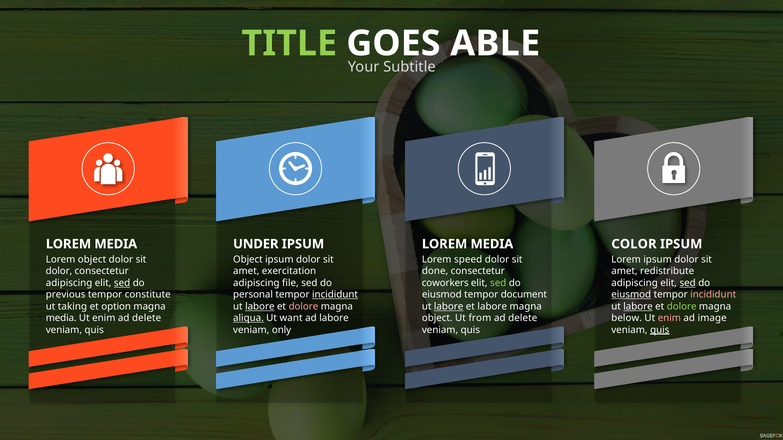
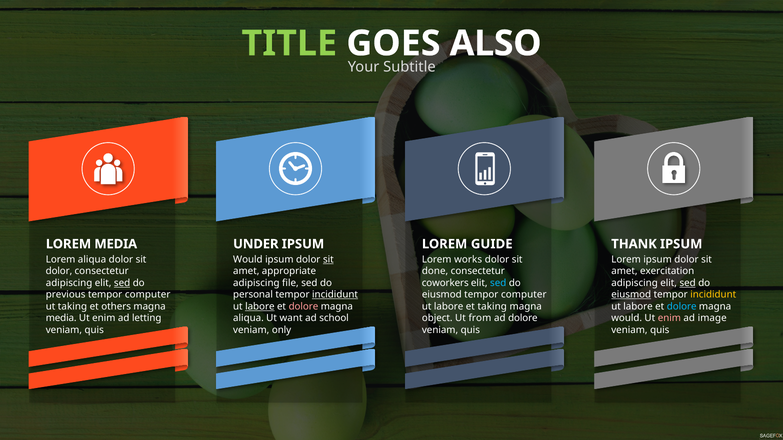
ABLE: ABLE -> ALSO
MEDIA at (492, 244): MEDIA -> GUIDE
COLOR: COLOR -> THANK
Lorem object: object -> aliqua
Object at (248, 260): Object -> Would
sit at (328, 260) underline: none -> present
speed: speed -> works
exercitation: exercitation -> appropriate
redistribute: redistribute -> exercitation
sed at (498, 283) colour: light green -> light blue
constitute at (148, 295): constitute -> computer
eiusmod tempor document: document -> computer
incididunt at (713, 295) colour: pink -> yellow
option: option -> others
labore at (449, 307) underline: present -> none
et labore: labore -> taking
labore at (638, 307) underline: present -> none
dolore at (682, 307) colour: light green -> light blue
enim ad delete: delete -> letting
aliqua at (248, 318) underline: present -> none
ad labore: labore -> school
delete at (523, 318): delete -> dolore
below at (627, 318): below -> would
quis at (660, 330) underline: present -> none
